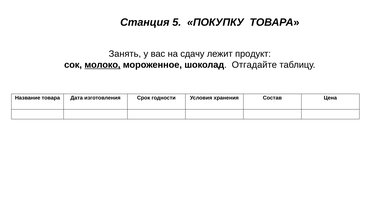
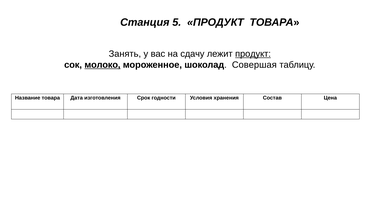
5 ПОКУПКУ: ПОКУПКУ -> ПРОДУКТ
продукт at (253, 54) underline: none -> present
Отгадайте: Отгадайте -> Совершая
